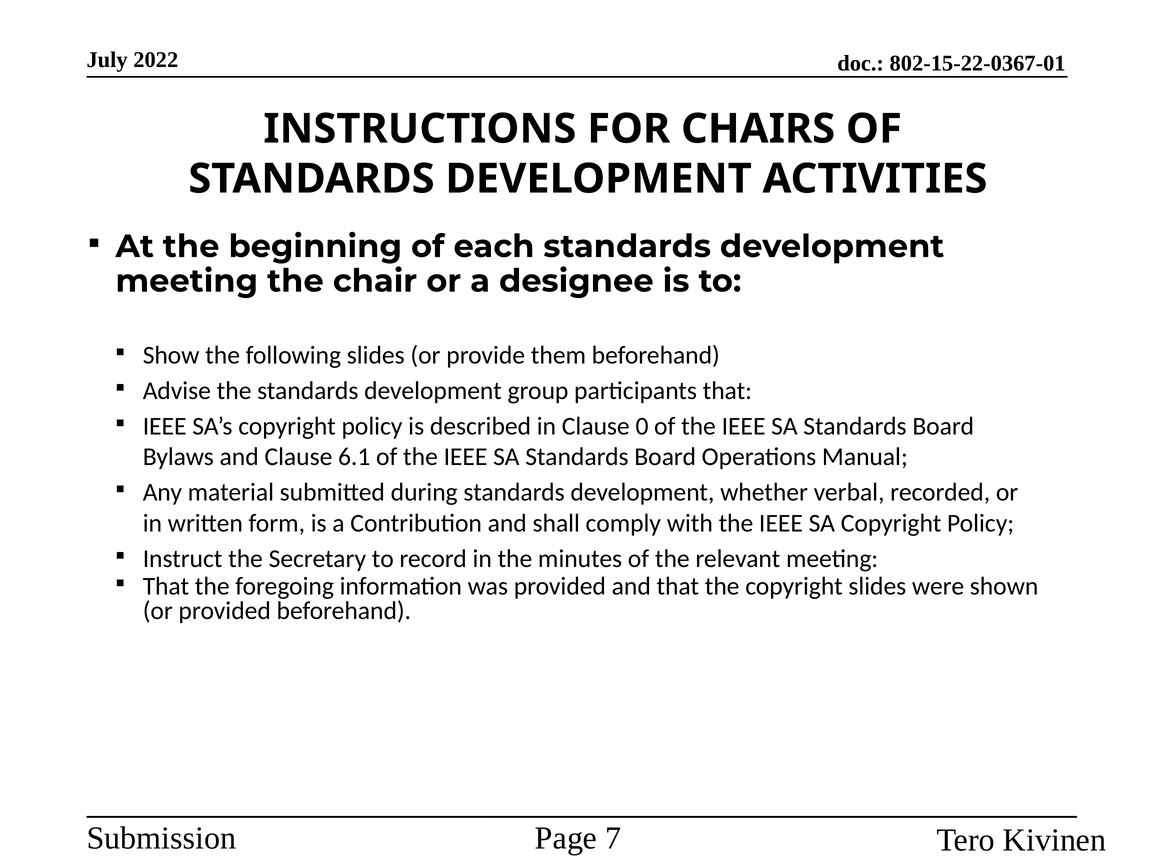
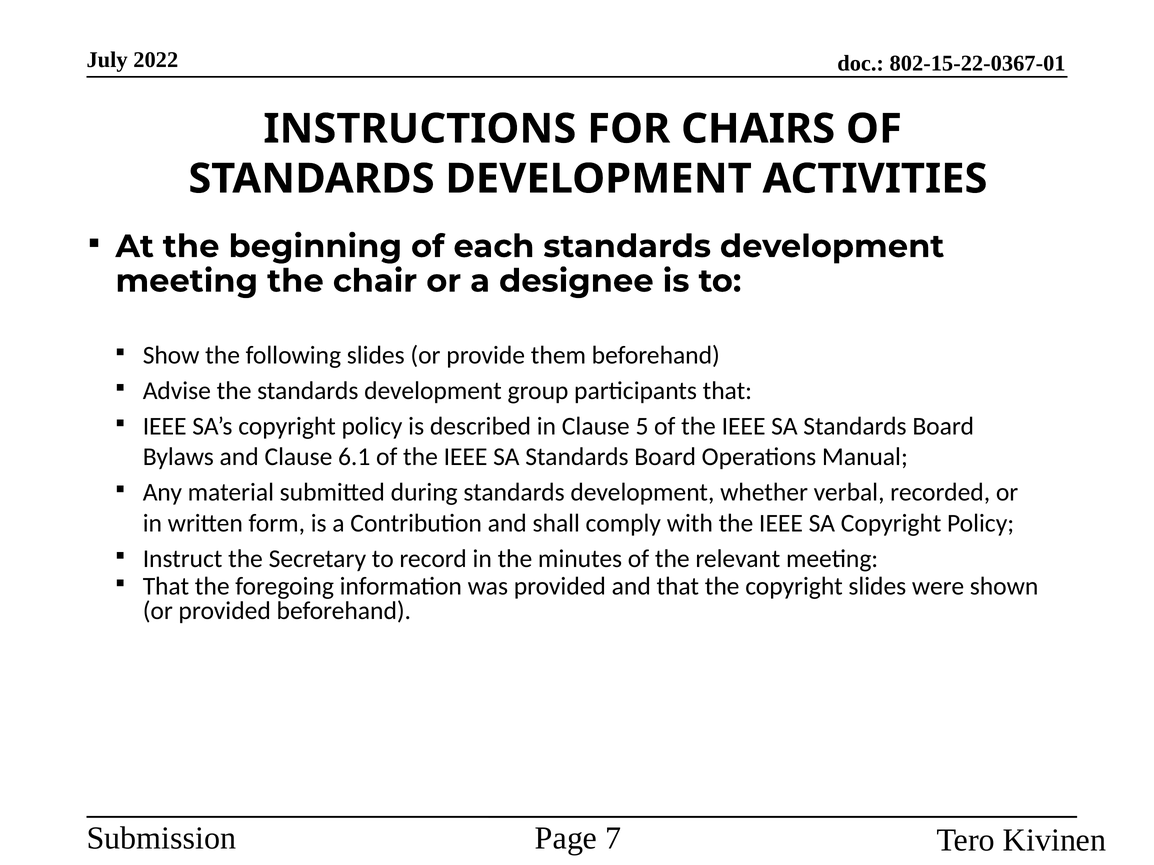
0: 0 -> 5
